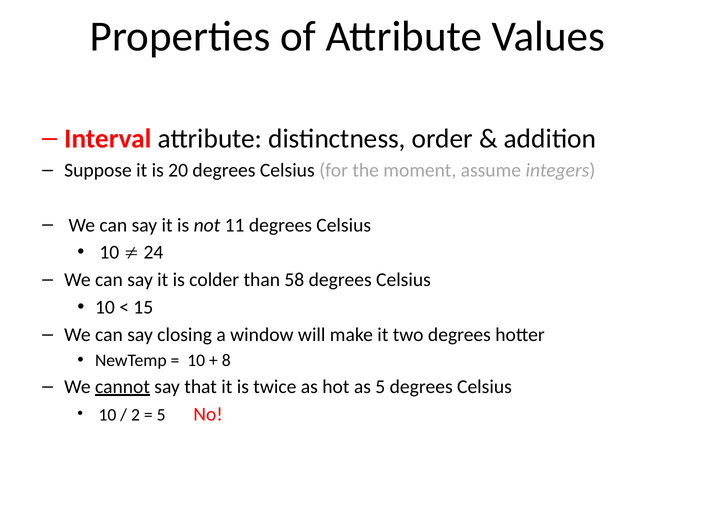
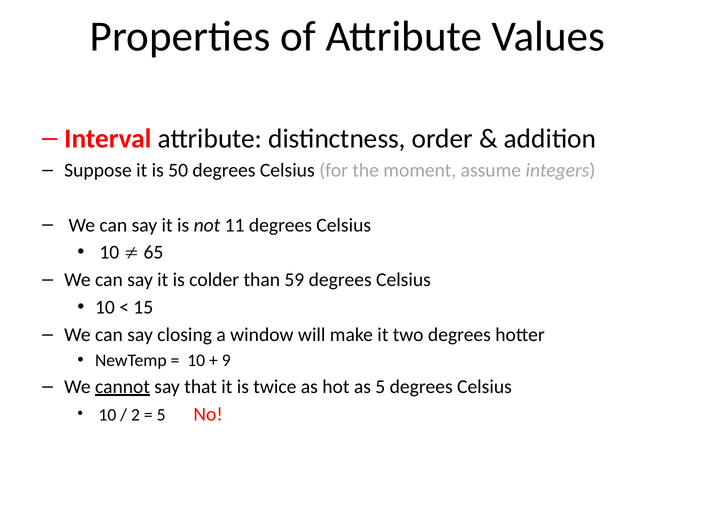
20: 20 -> 50
24: 24 -> 65
58: 58 -> 59
8: 8 -> 9
